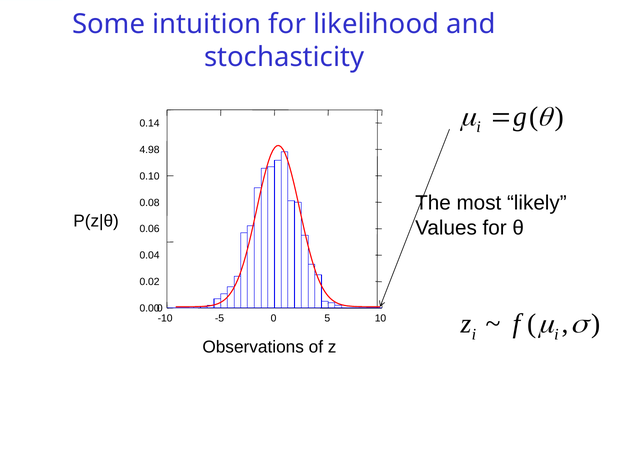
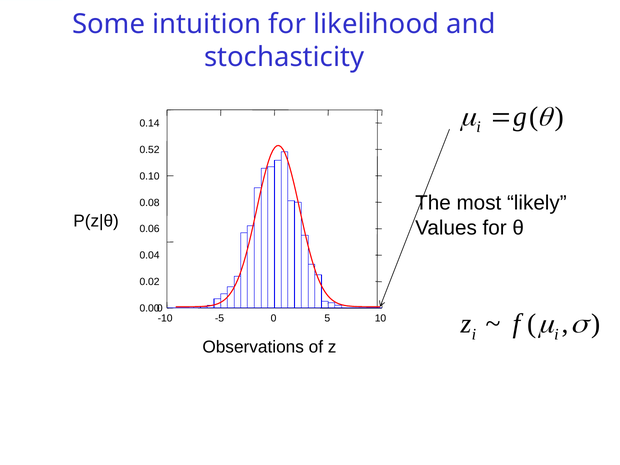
4.98: 4.98 -> 0.52
